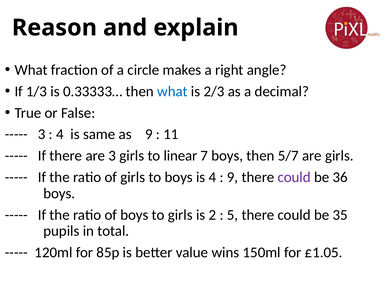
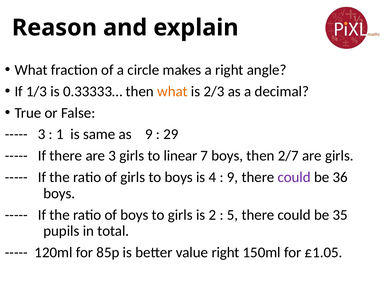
what at (172, 91) colour: blue -> orange
4 at (60, 134): 4 -> 1
11: 11 -> 29
5/7: 5/7 -> 2/7
value wins: wins -> right
